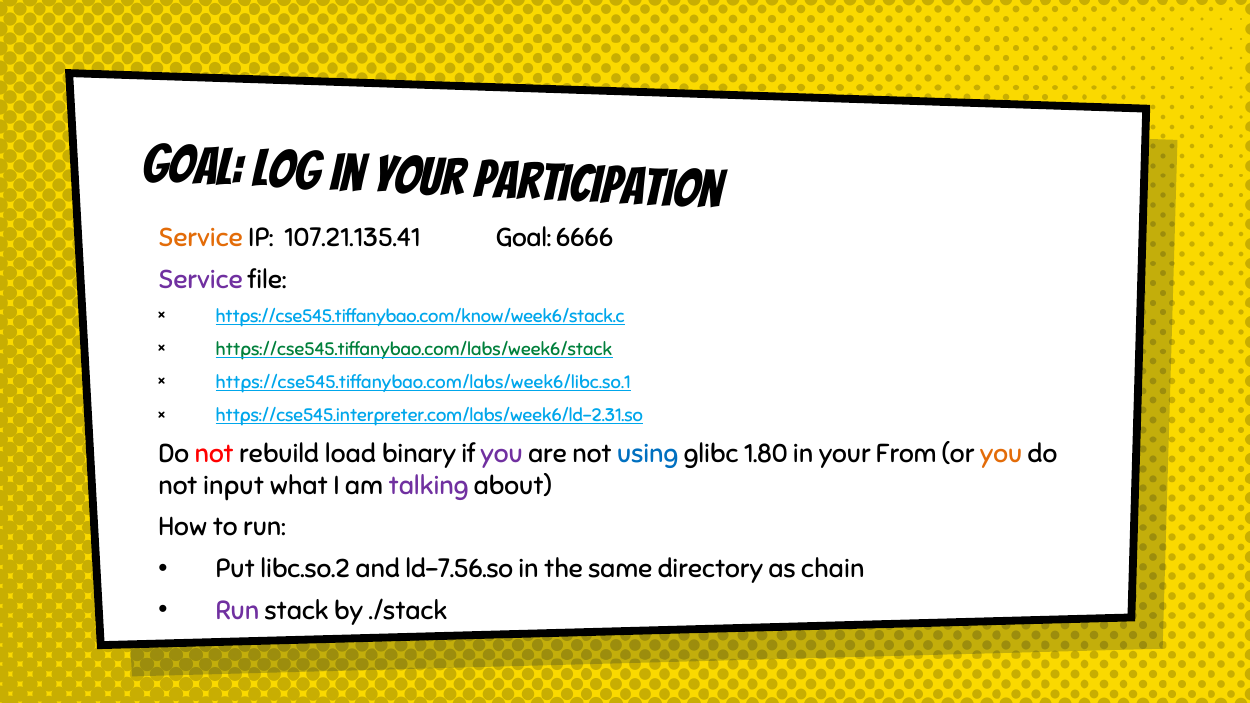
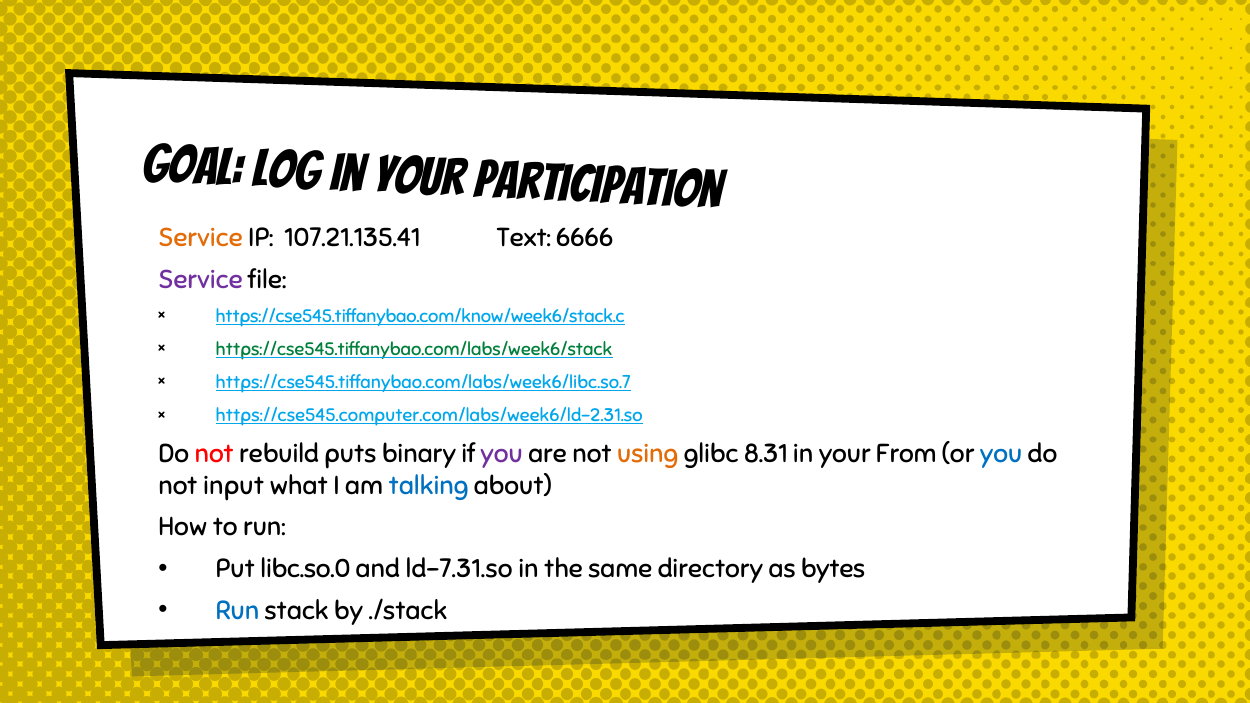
107.21.135.41 Goal: Goal -> Text
https://cse545.tiffanybao.com/labs/week6/libc.so.1: https://cse545.tiffanybao.com/labs/week6/libc.so.1 -> https://cse545.tiffanybao.com/labs/week6/libc.so.7
https://cse545.interpreter.com/labs/week6/ld-2.31.so: https://cse545.interpreter.com/labs/week6/ld-2.31.so -> https://cse545.computer.com/labs/week6/ld-2.31.so
load: load -> puts
using colour: blue -> orange
1.80: 1.80 -> 8.31
you at (1001, 454) colour: orange -> blue
talking colour: purple -> blue
libc.so.2: libc.so.2 -> libc.so.0
ld-7.56.so: ld-7.56.so -> ld-7.31.so
chain: chain -> bytes
Run at (238, 611) colour: purple -> blue
